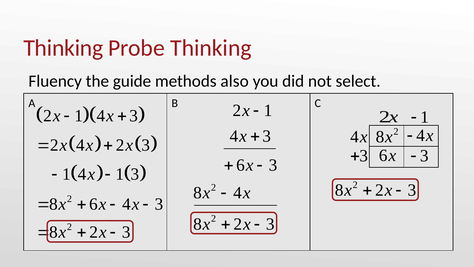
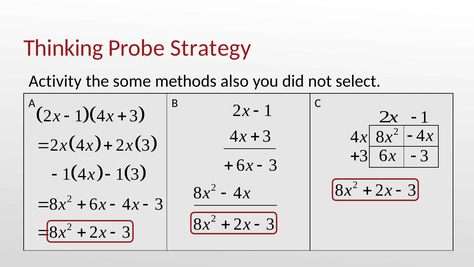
Probe Thinking: Thinking -> Strategy
Fluency: Fluency -> Activity
guide: guide -> some
